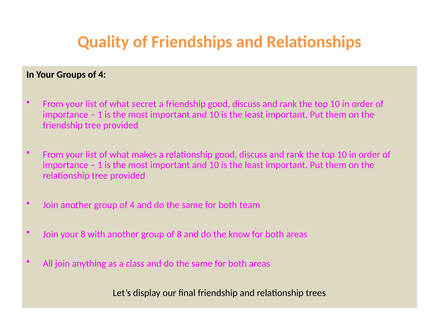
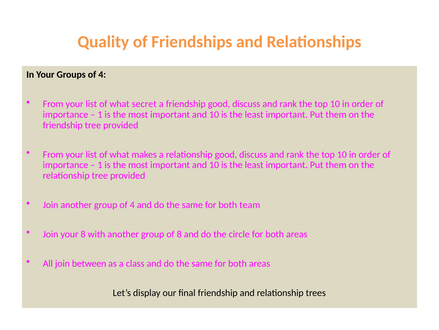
know: know -> circle
anything: anything -> between
